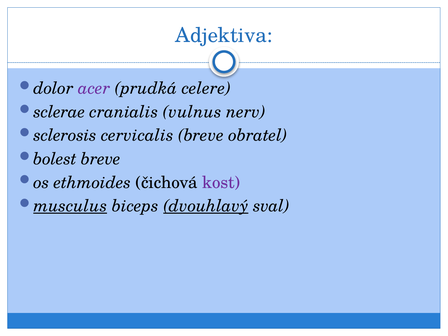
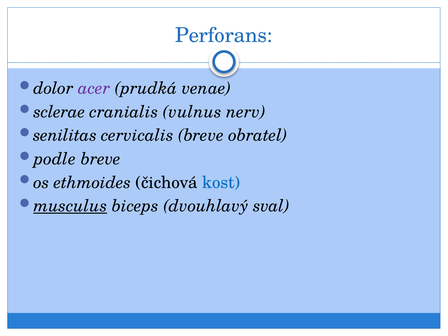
Adjektiva: Adjektiva -> Perforans
celere: celere -> venae
sclerosis: sclerosis -> senilitas
bolest: bolest -> podle
kost colour: purple -> blue
dvouhlavý underline: present -> none
